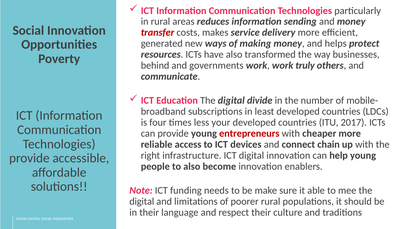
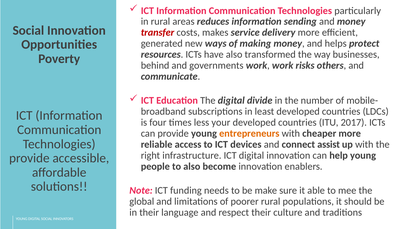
truly: truly -> risks
entrepreneurs colour: red -> orange
chain: chain -> assist
digital at (142, 201): digital -> global
